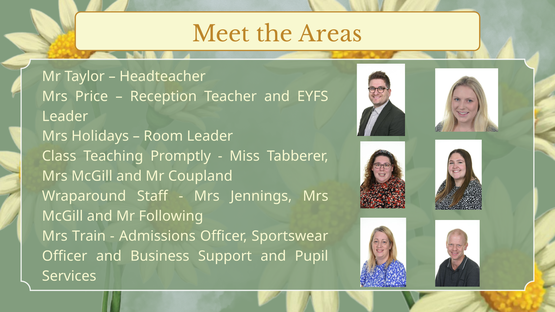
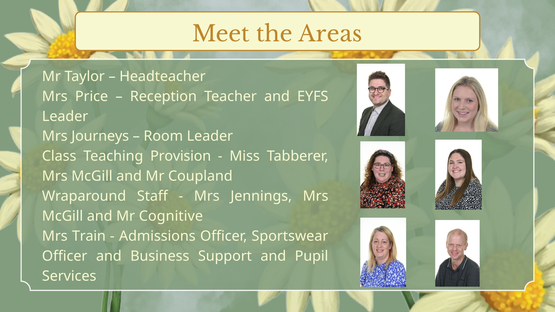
Holidays: Holidays -> Journeys
Promptly: Promptly -> Provision
Following: Following -> Cognitive
